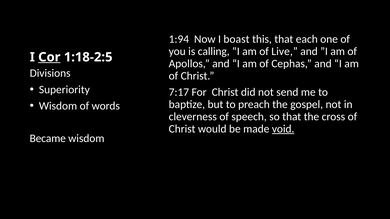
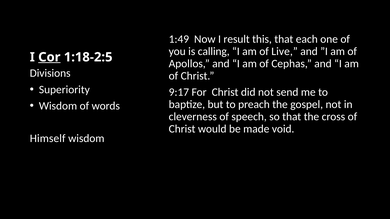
1:94: 1:94 -> 1:49
boast: boast -> result
7:17: 7:17 -> 9:17
void underline: present -> none
Became: Became -> Himself
